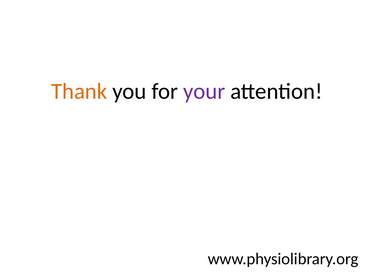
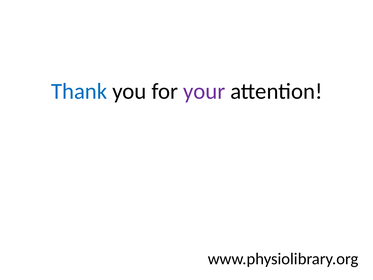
Thank colour: orange -> blue
